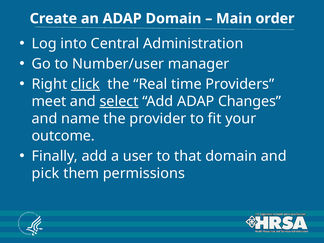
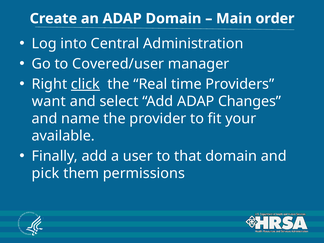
Number/user: Number/user -> Covered/user
meet: meet -> want
select underline: present -> none
outcome: outcome -> available
